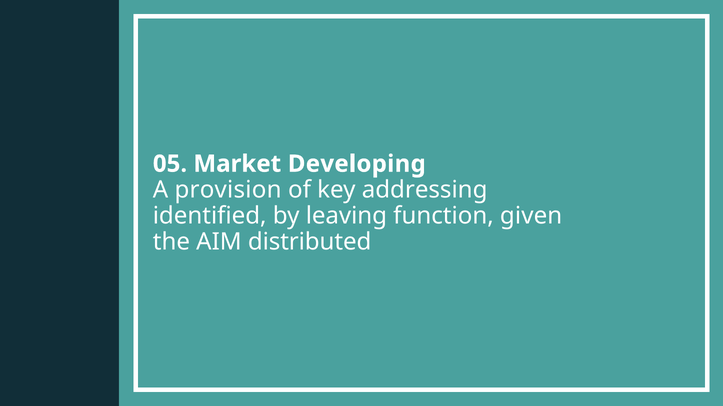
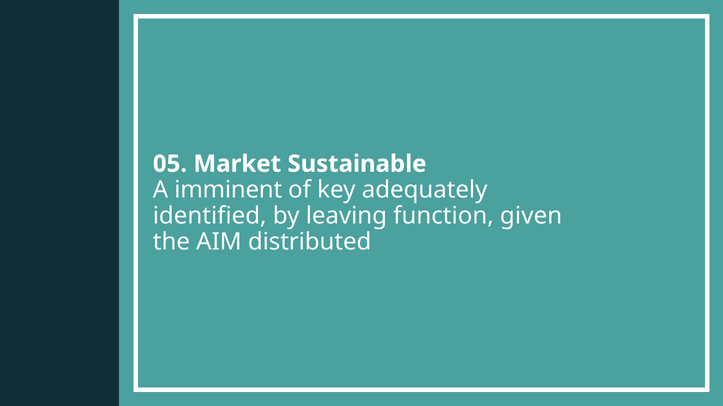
Developing: Developing -> Sustainable
provision: provision -> imminent
addressing: addressing -> adequately
